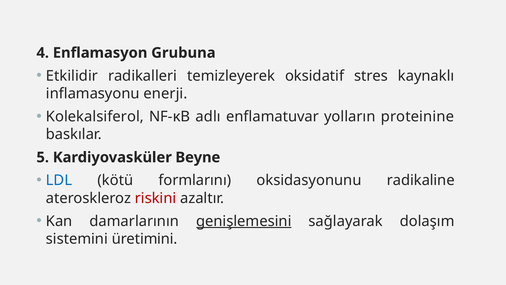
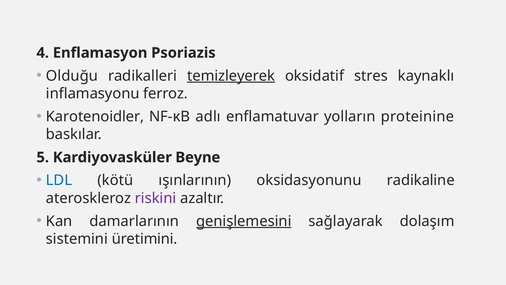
Grubuna: Grubuna -> Psoriazis
Etkilidir: Etkilidir -> Olduğu
temizleyerek underline: none -> present
enerji: enerji -> ferroz
Kolekalsiferol: Kolekalsiferol -> Karotenoidler
formlarını: formlarını -> ışınlarının
riskini colour: red -> purple
